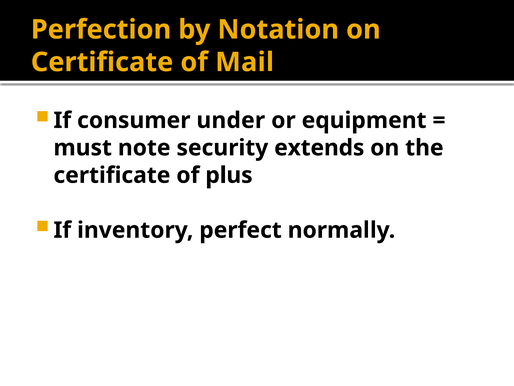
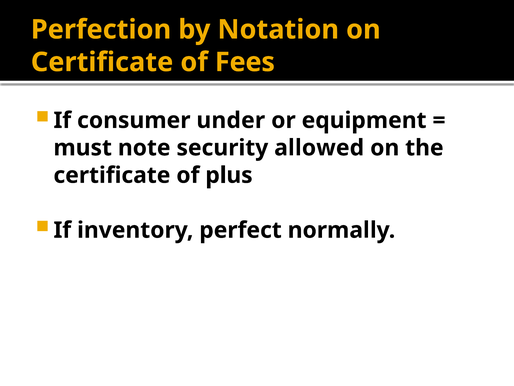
Mail: Mail -> Fees
extends: extends -> allowed
